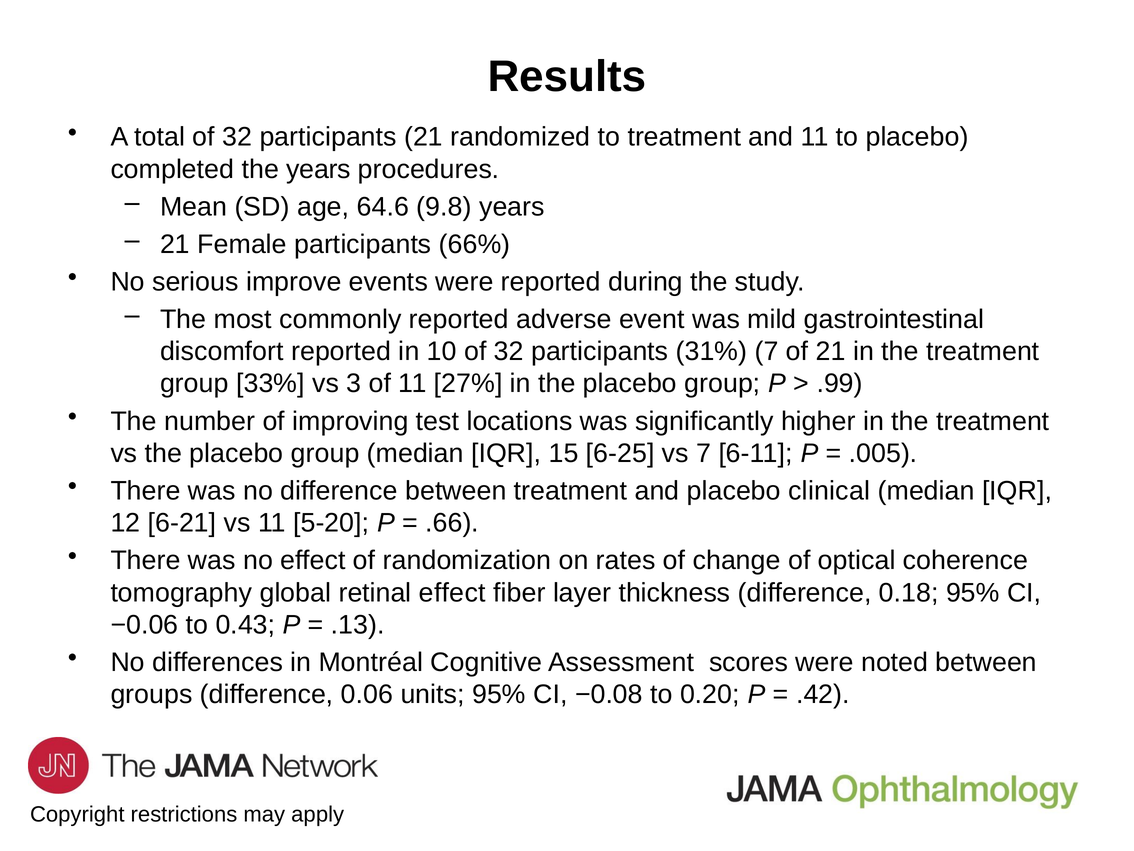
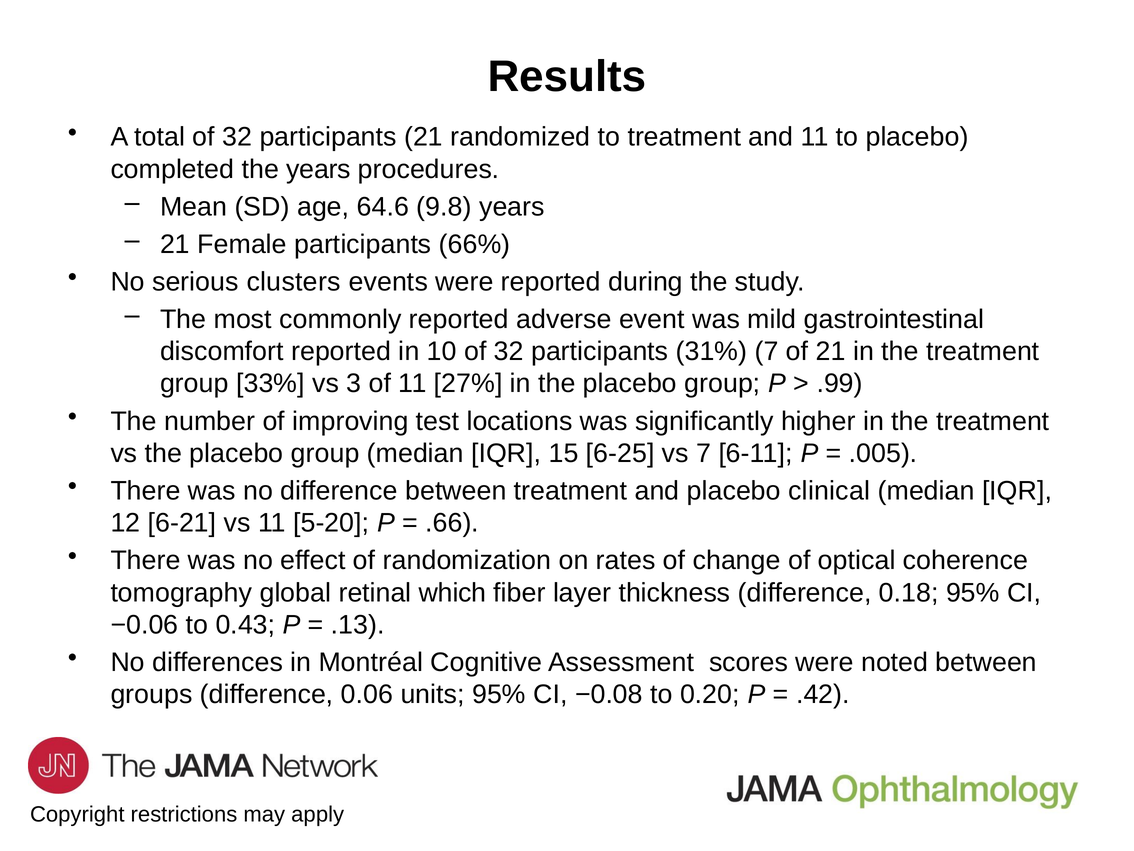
improve: improve -> clusters
retinal effect: effect -> which
